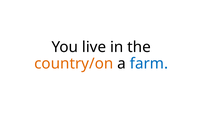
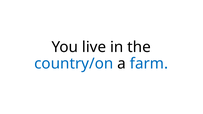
country/on colour: orange -> blue
